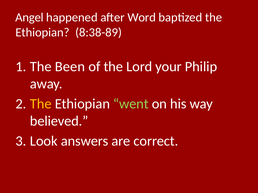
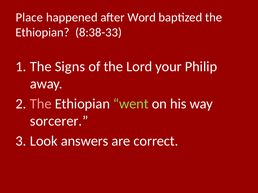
Angel: Angel -> Place
8:38-89: 8:38-89 -> 8:38-33
Been: Been -> Signs
The at (41, 104) colour: yellow -> pink
believed: believed -> sorcerer
